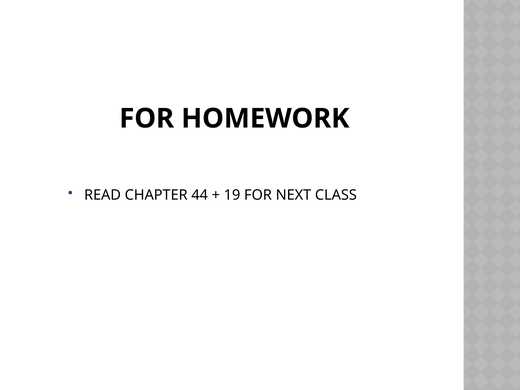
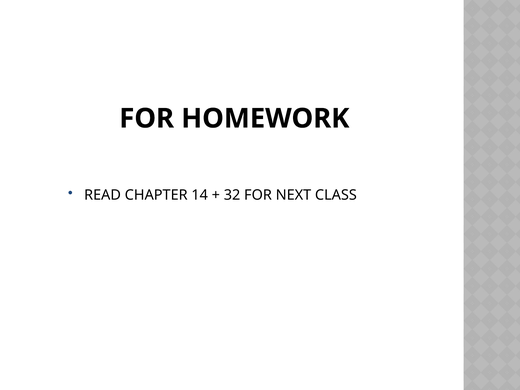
44: 44 -> 14
19: 19 -> 32
